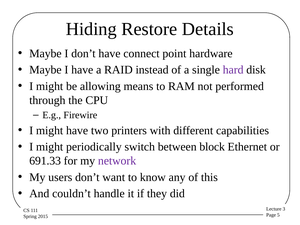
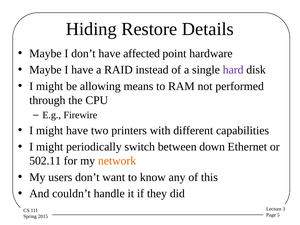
connect: connect -> affected
block: block -> down
691.33: 691.33 -> 502.11
network colour: purple -> orange
